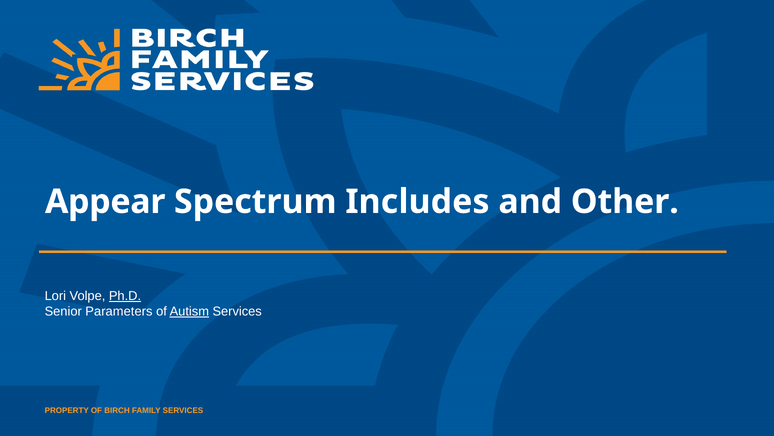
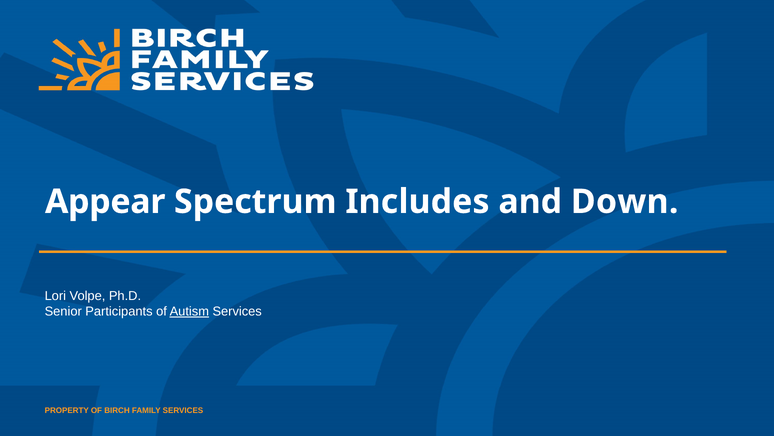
Other: Other -> Down
Ph.D underline: present -> none
Parameters: Parameters -> Participants
